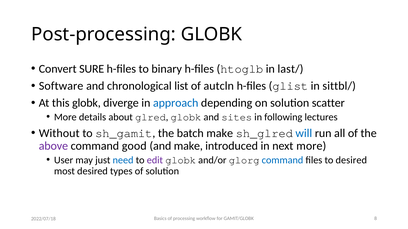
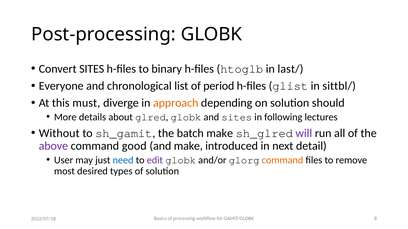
Convert SURE: SURE -> SITES
Software: Software -> Everyone
autcln: autcln -> period
this globk: globk -> must
approach colour: blue -> orange
scatter: scatter -> should
will colour: blue -> purple
next more: more -> detail
command at (282, 160) colour: blue -> orange
to desired: desired -> remove
